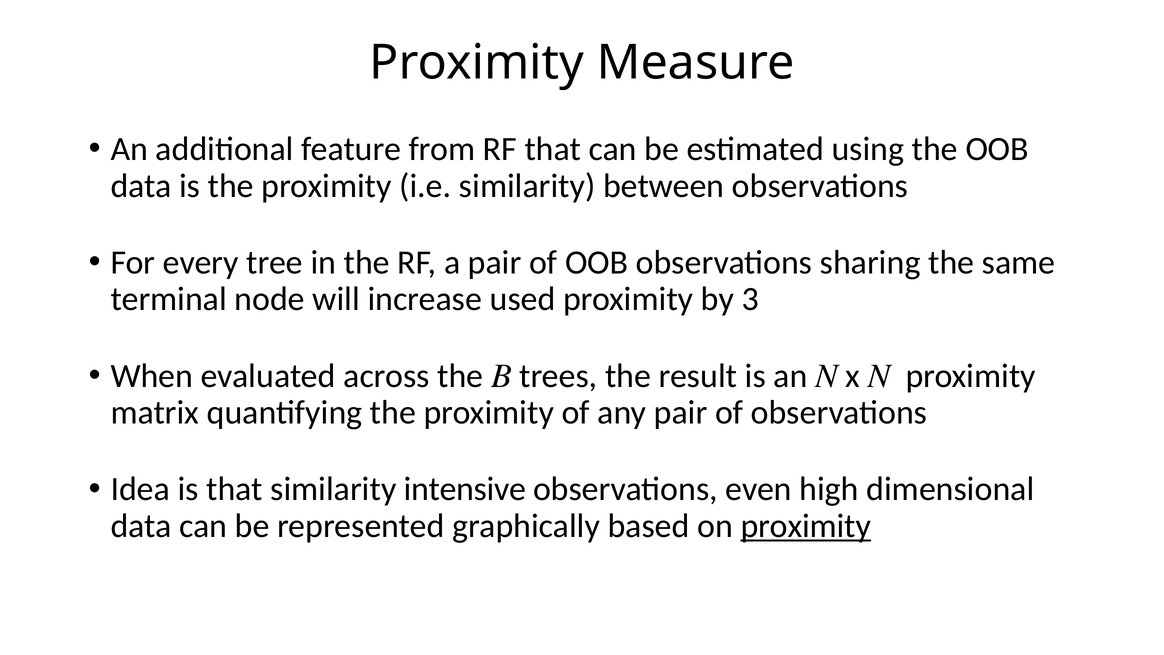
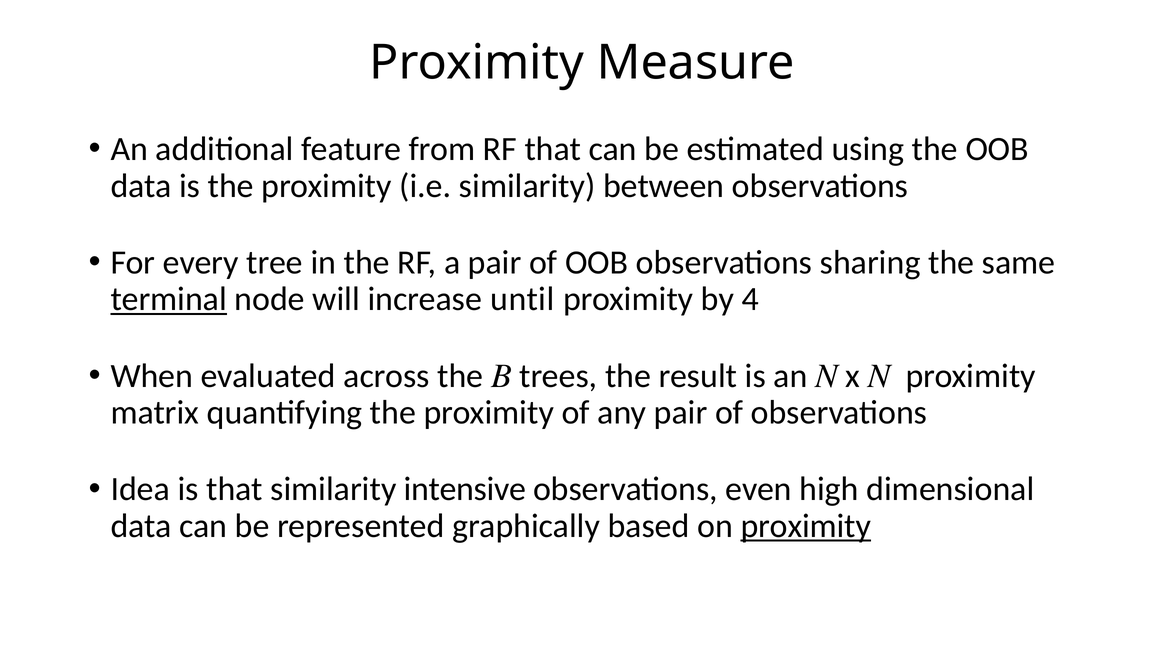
terminal underline: none -> present
used: used -> until
3: 3 -> 4
